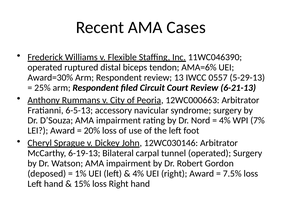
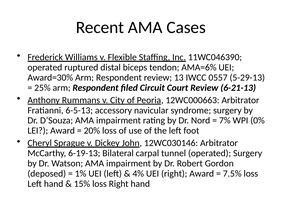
4% at (225, 120): 4% -> 7%
7%: 7% -> 0%
